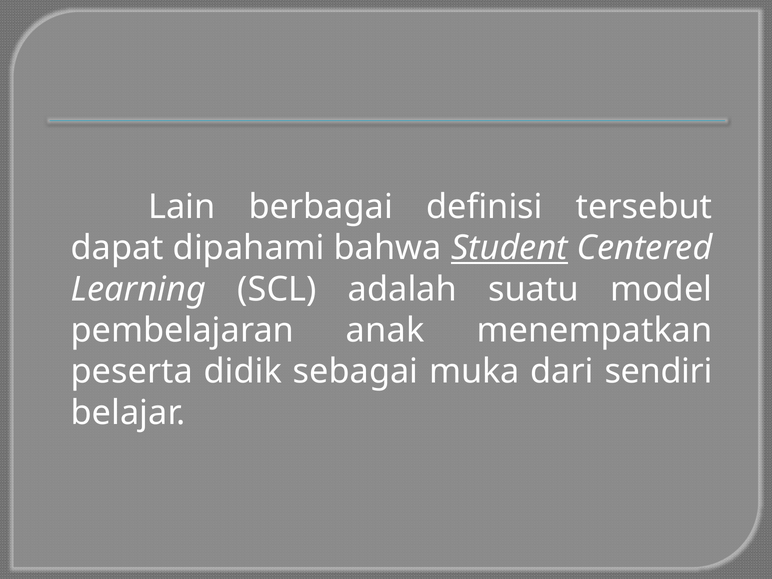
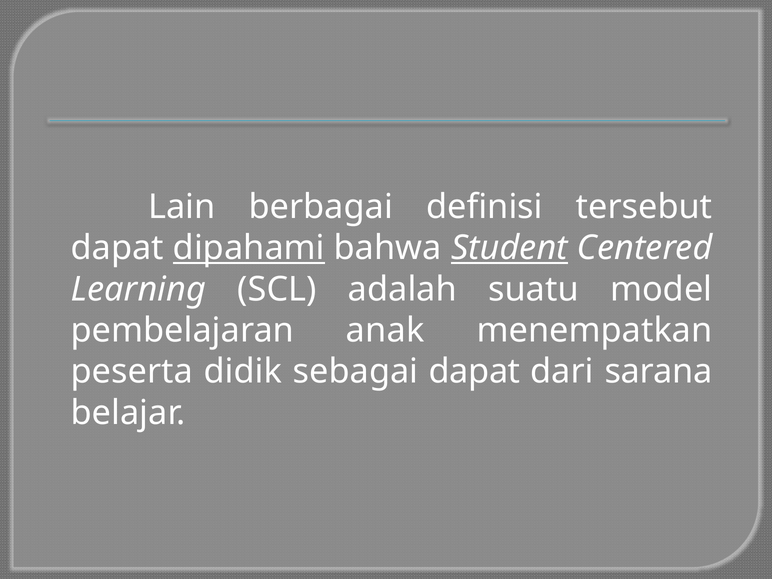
dipahami underline: none -> present
sebagai muka: muka -> dapat
sendiri: sendiri -> sarana
